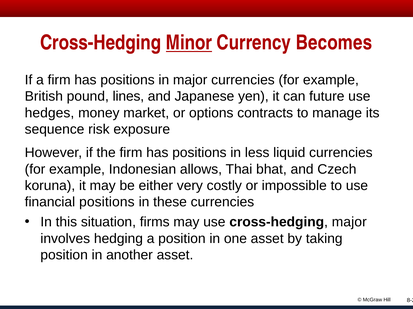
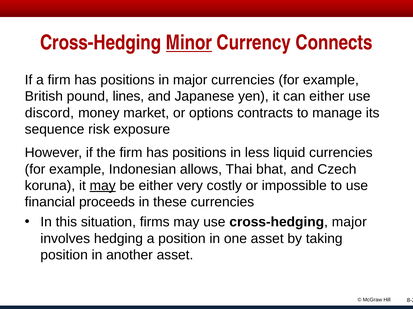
Becomes: Becomes -> Connects
can future: future -> either
hedges: hedges -> discord
may at (103, 186) underline: none -> present
financial positions: positions -> proceeds
